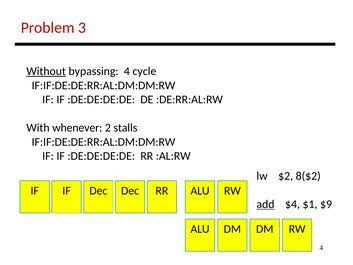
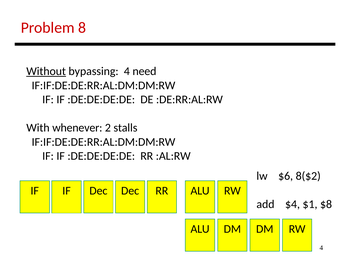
3: 3 -> 8
cycle: cycle -> need
$2: $2 -> $6
add underline: present -> none
$9: $9 -> $8
